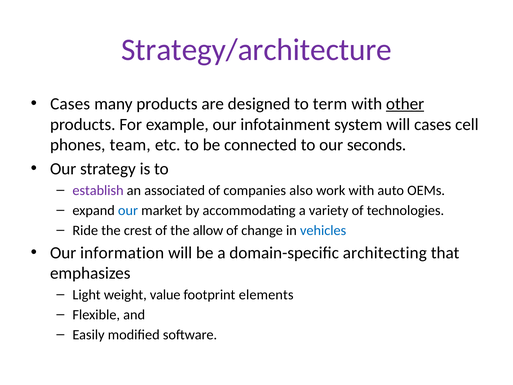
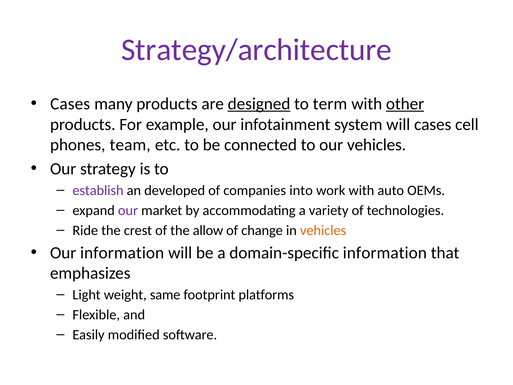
designed underline: none -> present
our seconds: seconds -> vehicles
associated: associated -> developed
also: also -> into
our at (128, 210) colour: blue -> purple
vehicles at (323, 230) colour: blue -> orange
domain-specific architecting: architecting -> information
value: value -> same
elements: elements -> platforms
